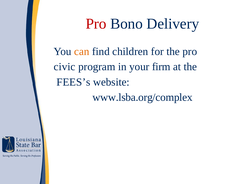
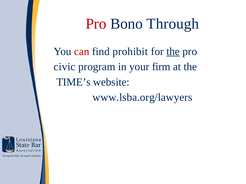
Delivery: Delivery -> Through
can colour: orange -> red
children: children -> prohibit
the at (173, 52) underline: none -> present
FEES’s: FEES’s -> TIME’s
www.lsba.org/complex: www.lsba.org/complex -> www.lsba.org/lawyers
